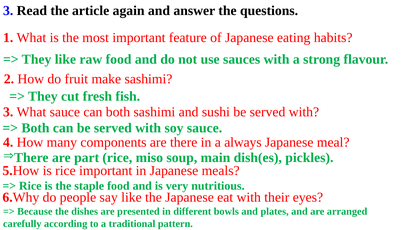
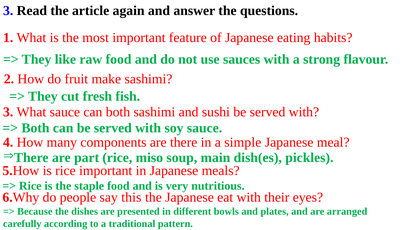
always: always -> simple
say like: like -> this
